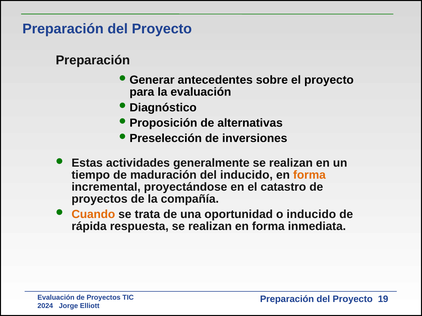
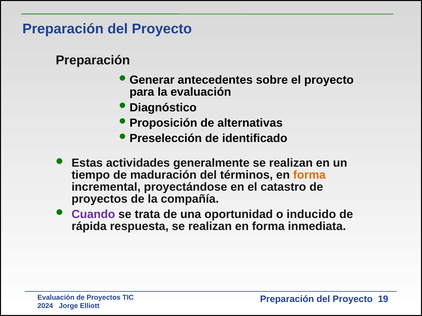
inversiones: inversiones -> identificado
del inducido: inducido -> términos
Cuando colour: orange -> purple
